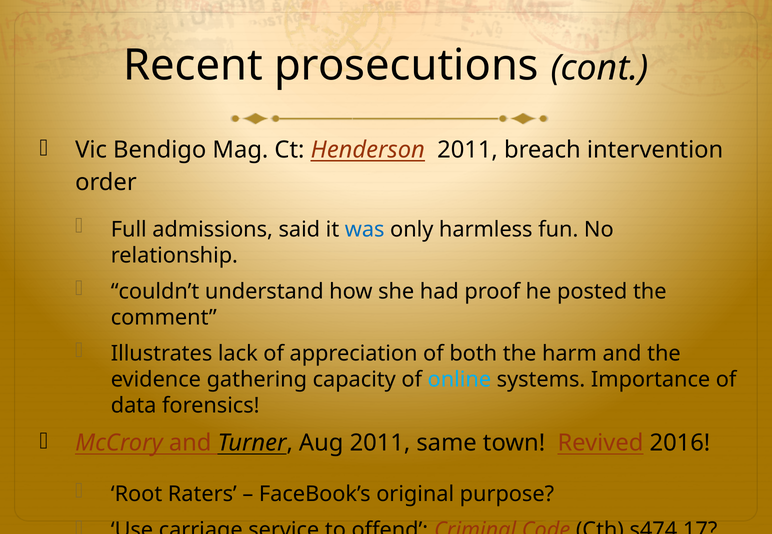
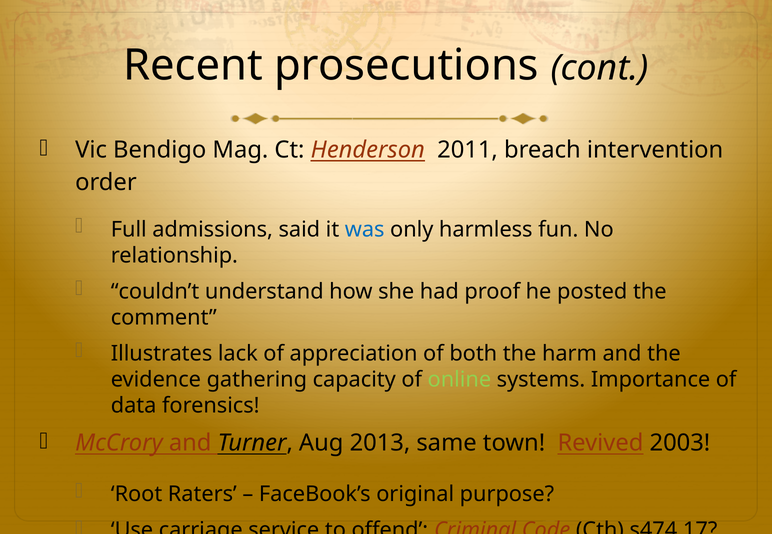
online at (459, 380) colour: light blue -> light green
Aug 2011: 2011 -> 2013
2016: 2016 -> 2003
